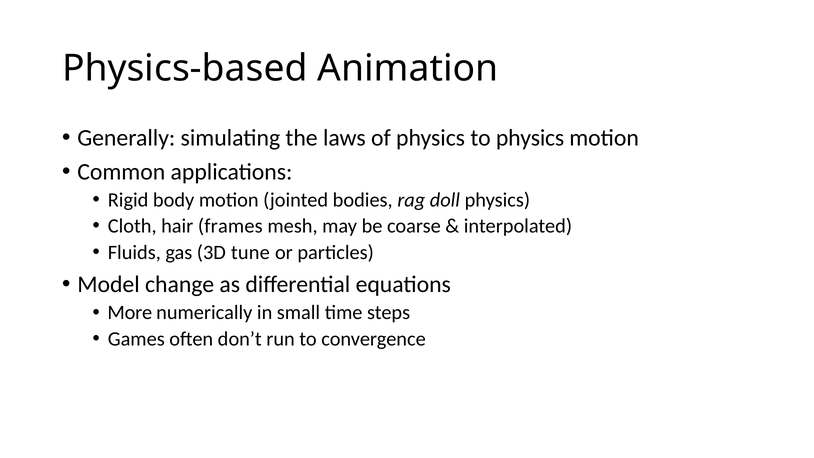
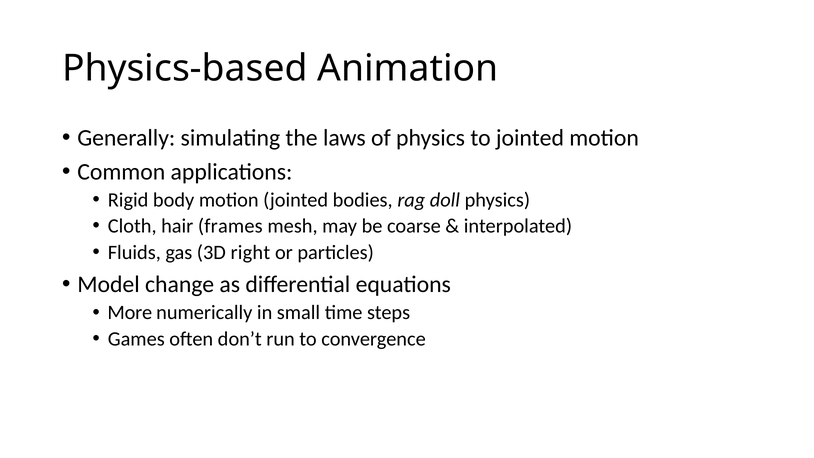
to physics: physics -> jointed
tune: tune -> right
